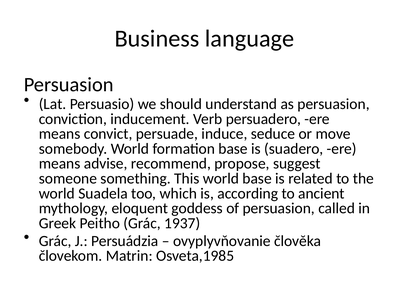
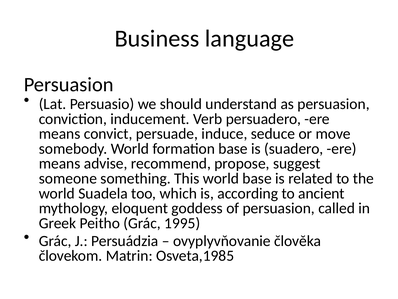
1937: 1937 -> 1995
